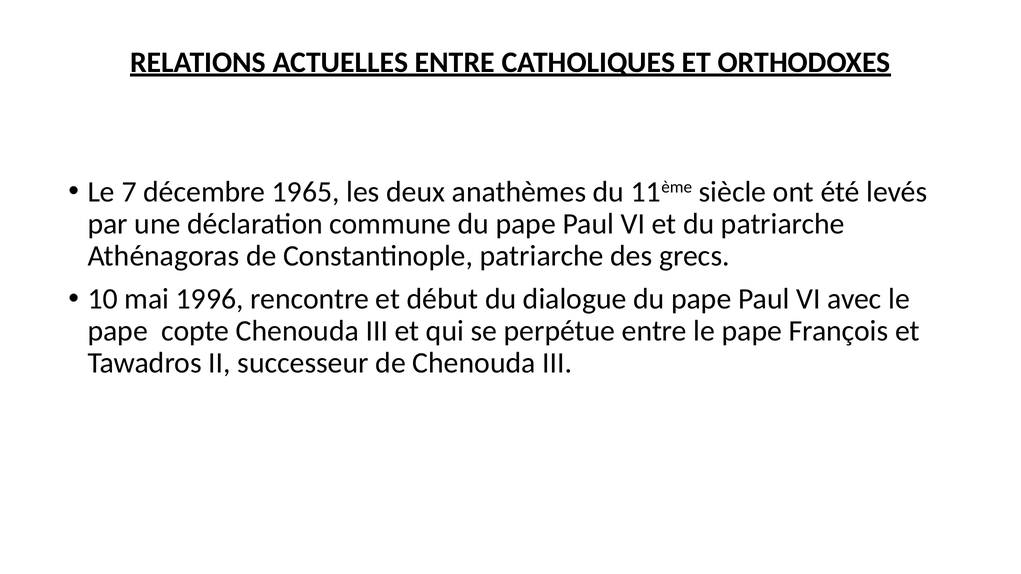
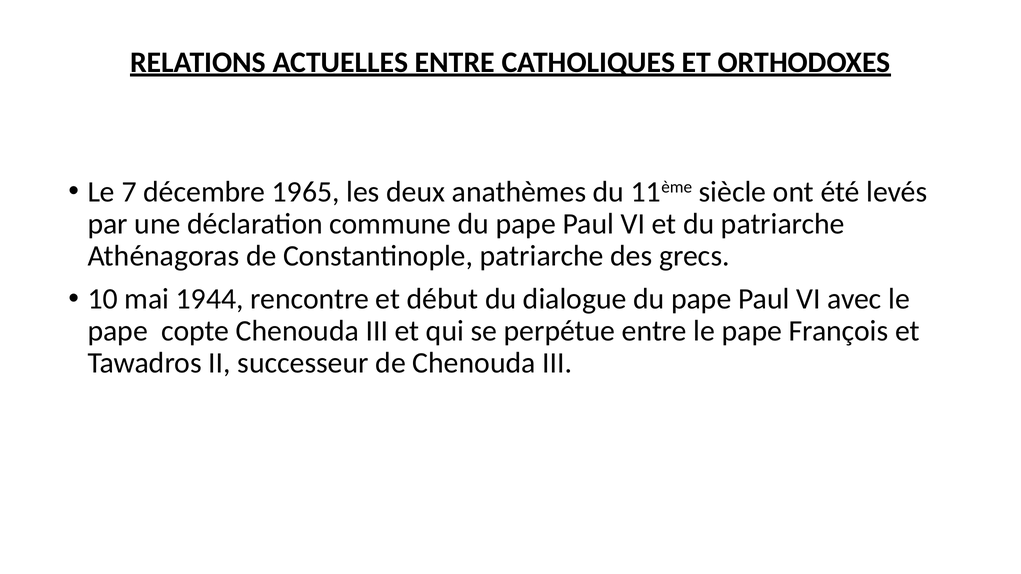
1996: 1996 -> 1944
